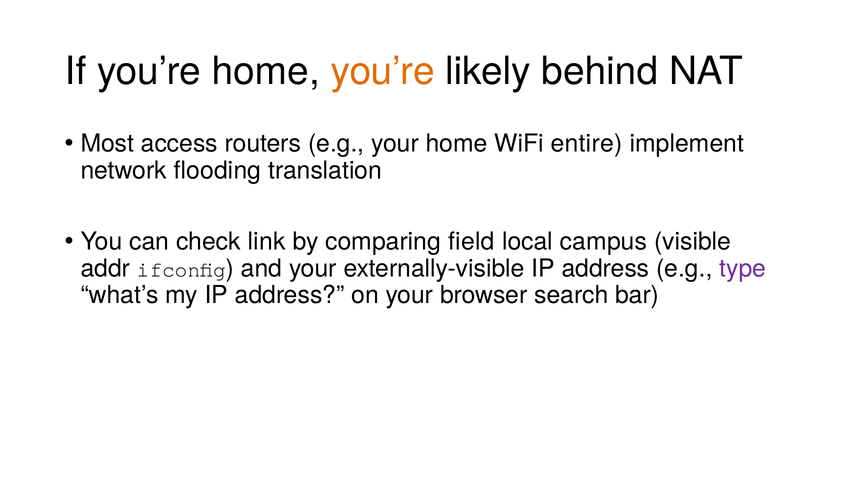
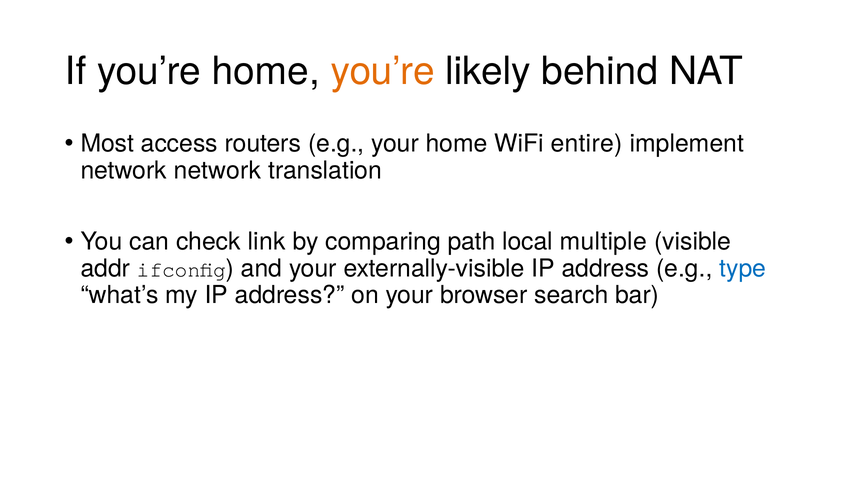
network flooding: flooding -> network
field: field -> path
campus: campus -> multiple
type colour: purple -> blue
